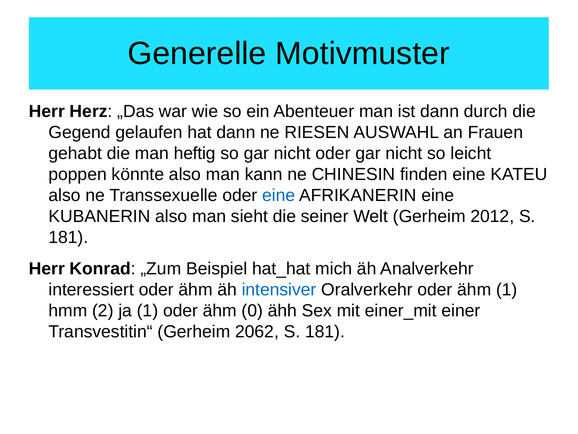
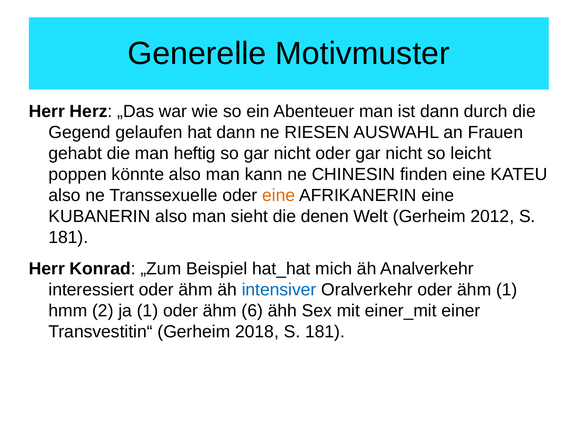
eine at (279, 195) colour: blue -> orange
seiner: seiner -> denen
0: 0 -> 6
2062: 2062 -> 2018
